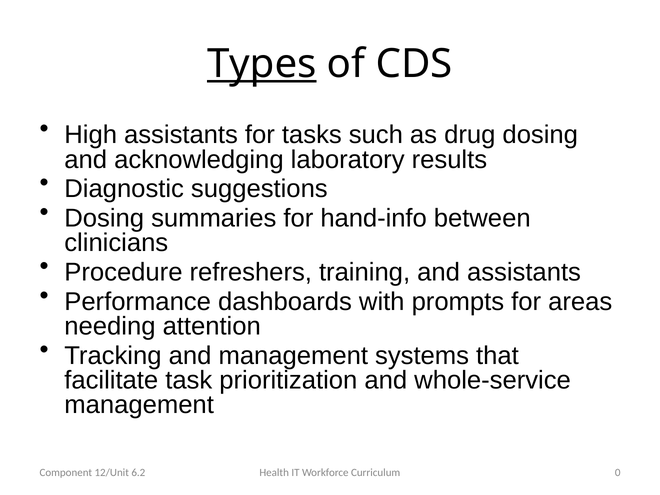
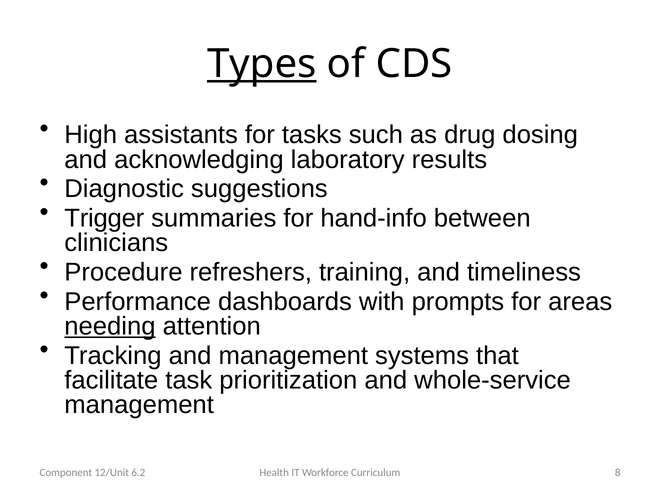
Dosing at (104, 218): Dosing -> Trigger
and assistants: assistants -> timeliness
needing underline: none -> present
0: 0 -> 8
